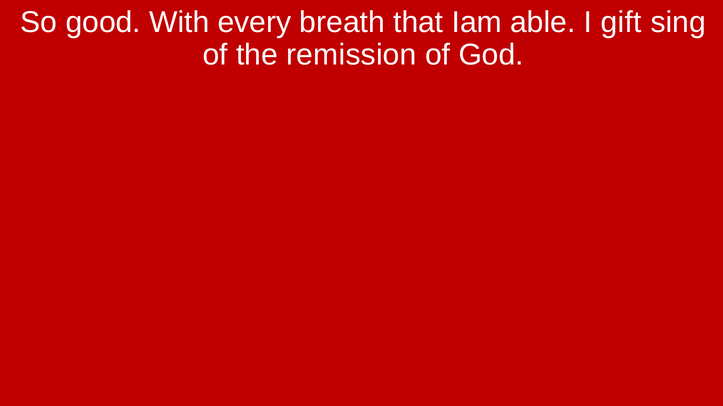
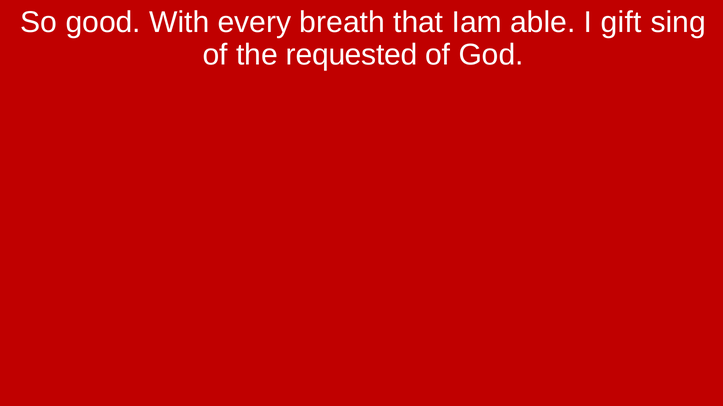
remission: remission -> requested
